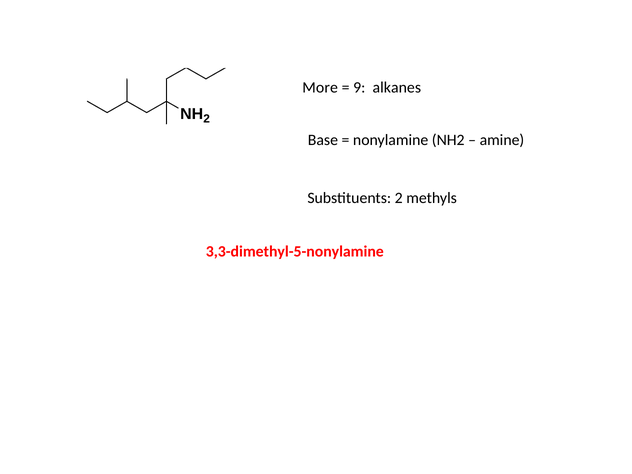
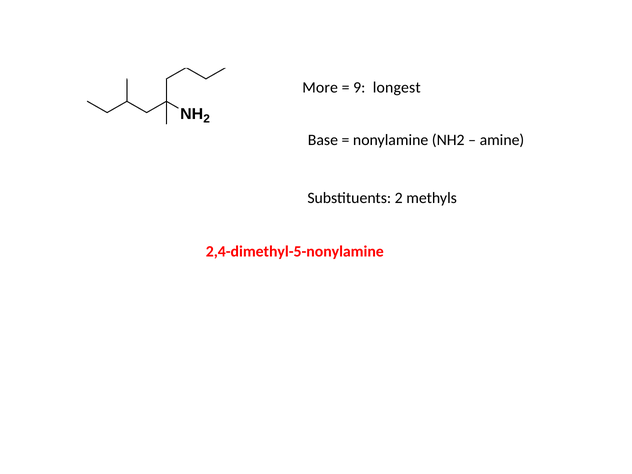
alkanes: alkanes -> longest
3,3-dimethyl-5-nonylamine: 3,3-dimethyl-5-nonylamine -> 2,4-dimethyl-5-nonylamine
